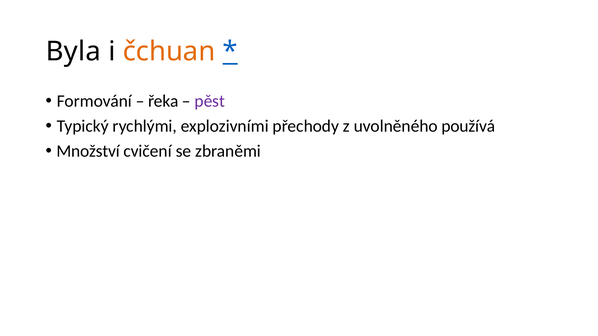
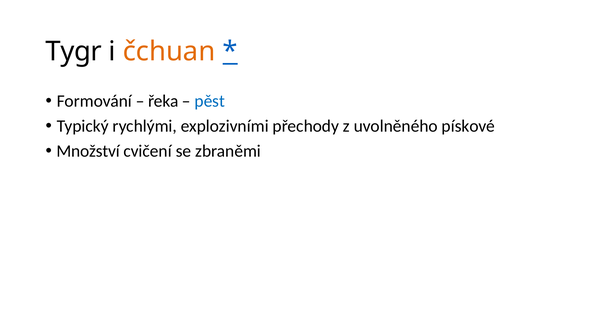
Byla: Byla -> Tygr
pěst colour: purple -> blue
používá: používá -> pískové
